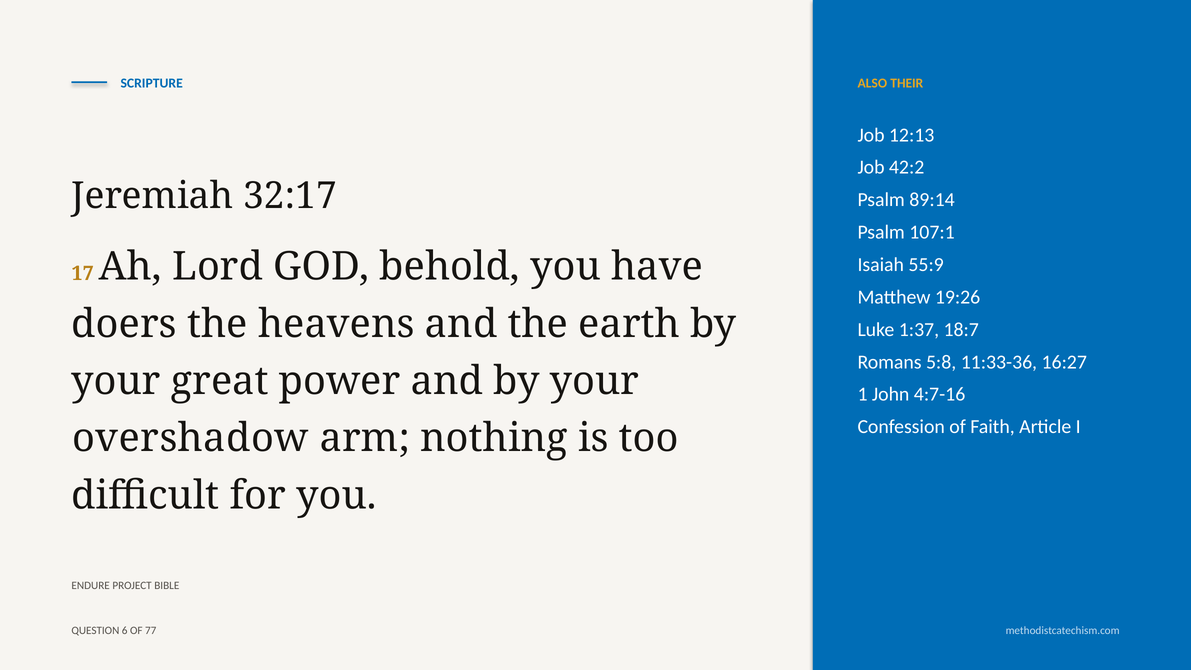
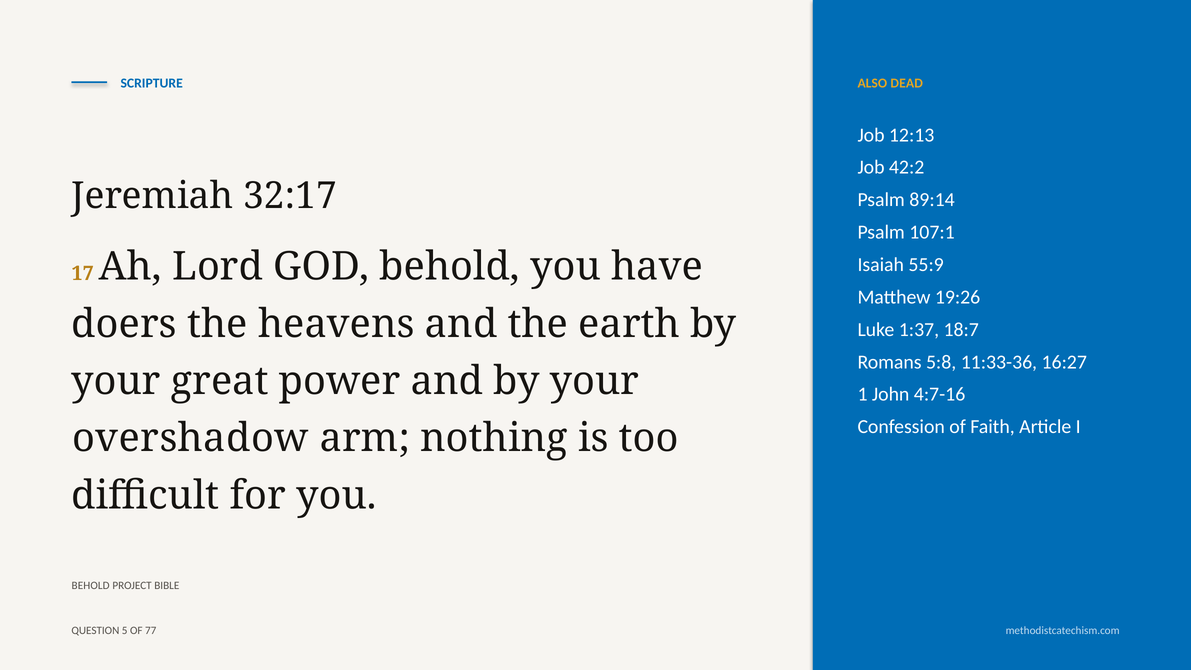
THEIR: THEIR -> DEAD
ENDURE at (91, 586): ENDURE -> BEHOLD
6: 6 -> 5
